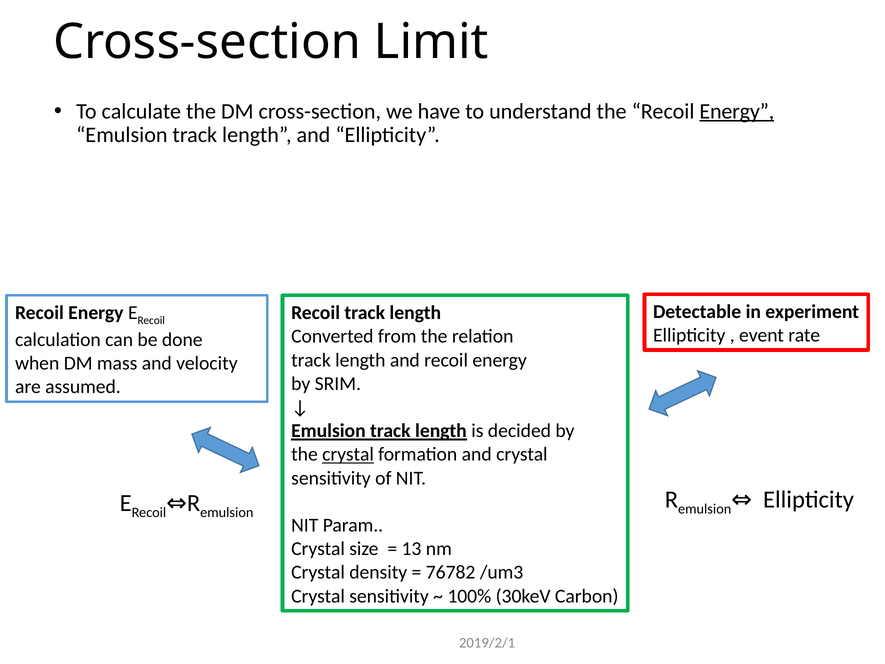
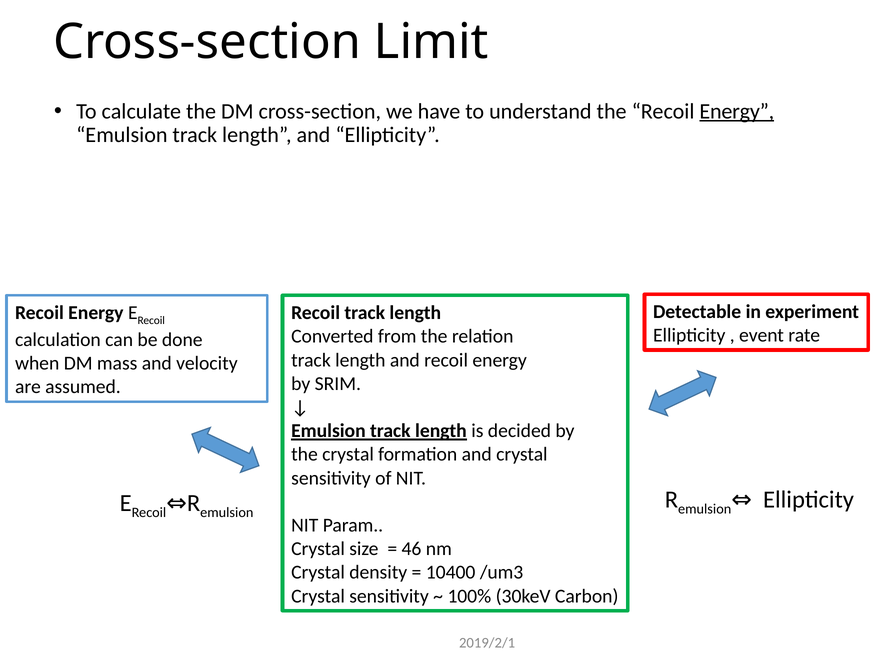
crystal at (348, 454) underline: present -> none
13: 13 -> 46
76782: 76782 -> 10400
